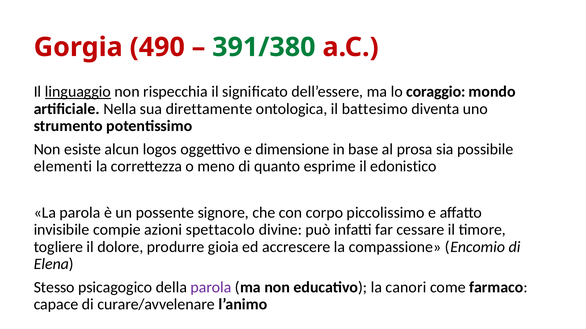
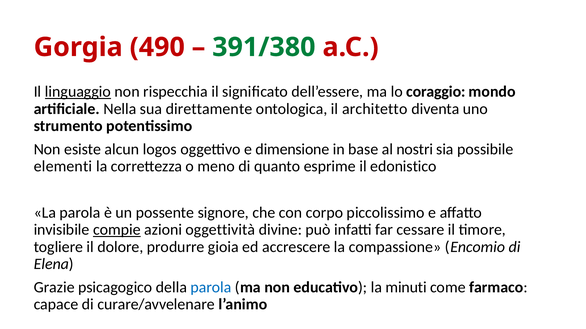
battesimo: battesimo -> architetto
prosa: prosa -> nostri
compie underline: none -> present
spettacolo: spettacolo -> oggettività
Stesso: Stesso -> Grazie
parola at (211, 288) colour: purple -> blue
canori: canori -> minuti
